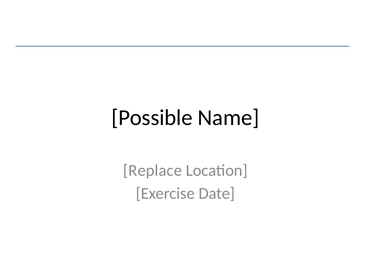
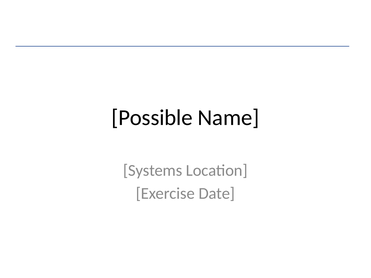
Replace: Replace -> Systems
